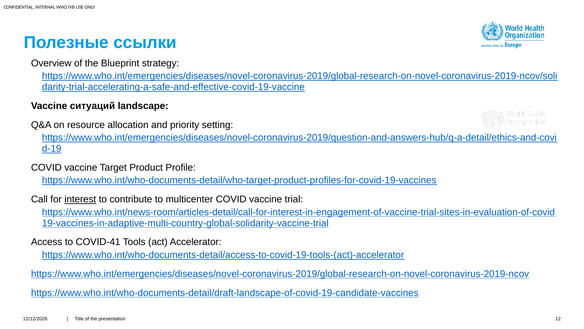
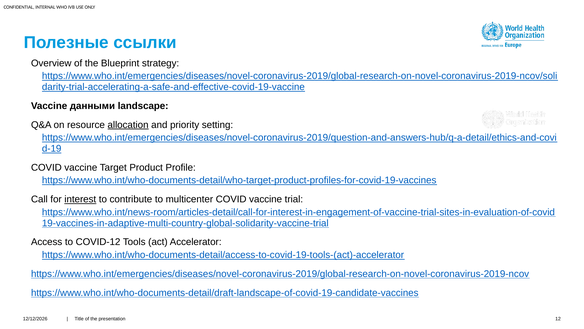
ситуаций: ситуаций -> данными
allocation underline: none -> present
COVID-41: COVID-41 -> COVID-12
